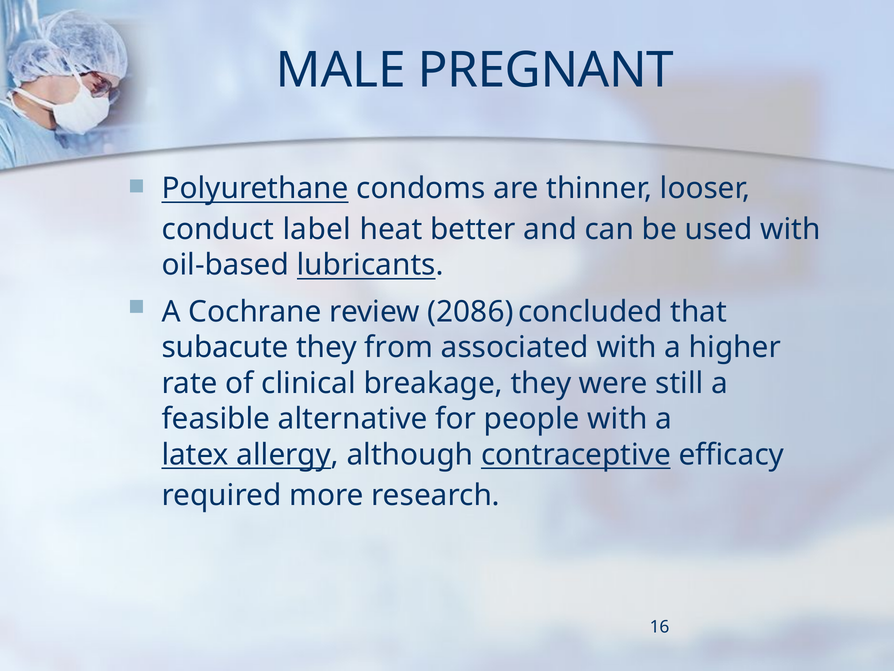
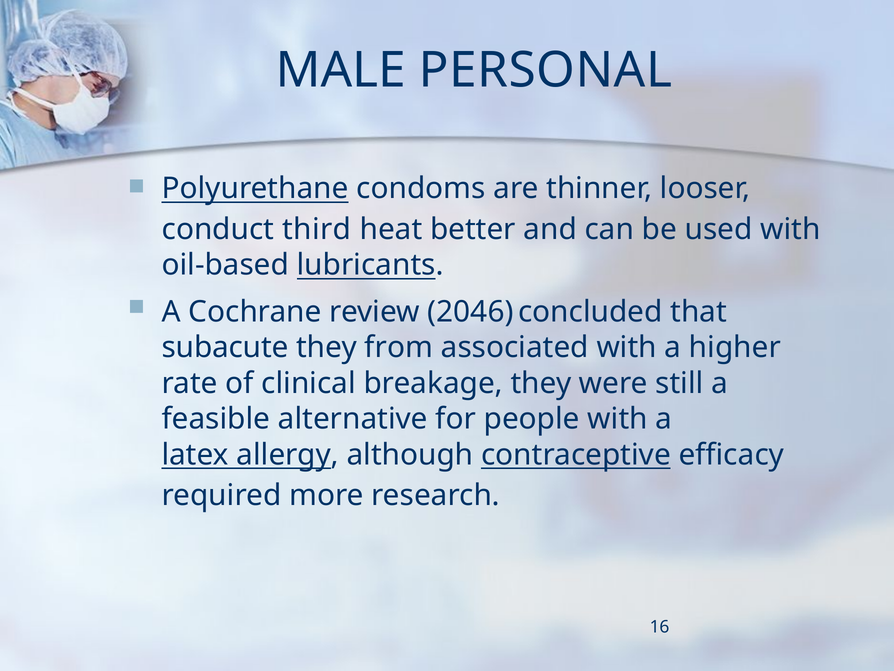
PREGNANT: PREGNANT -> PERSONAL
label: label -> third
2086: 2086 -> 2046
